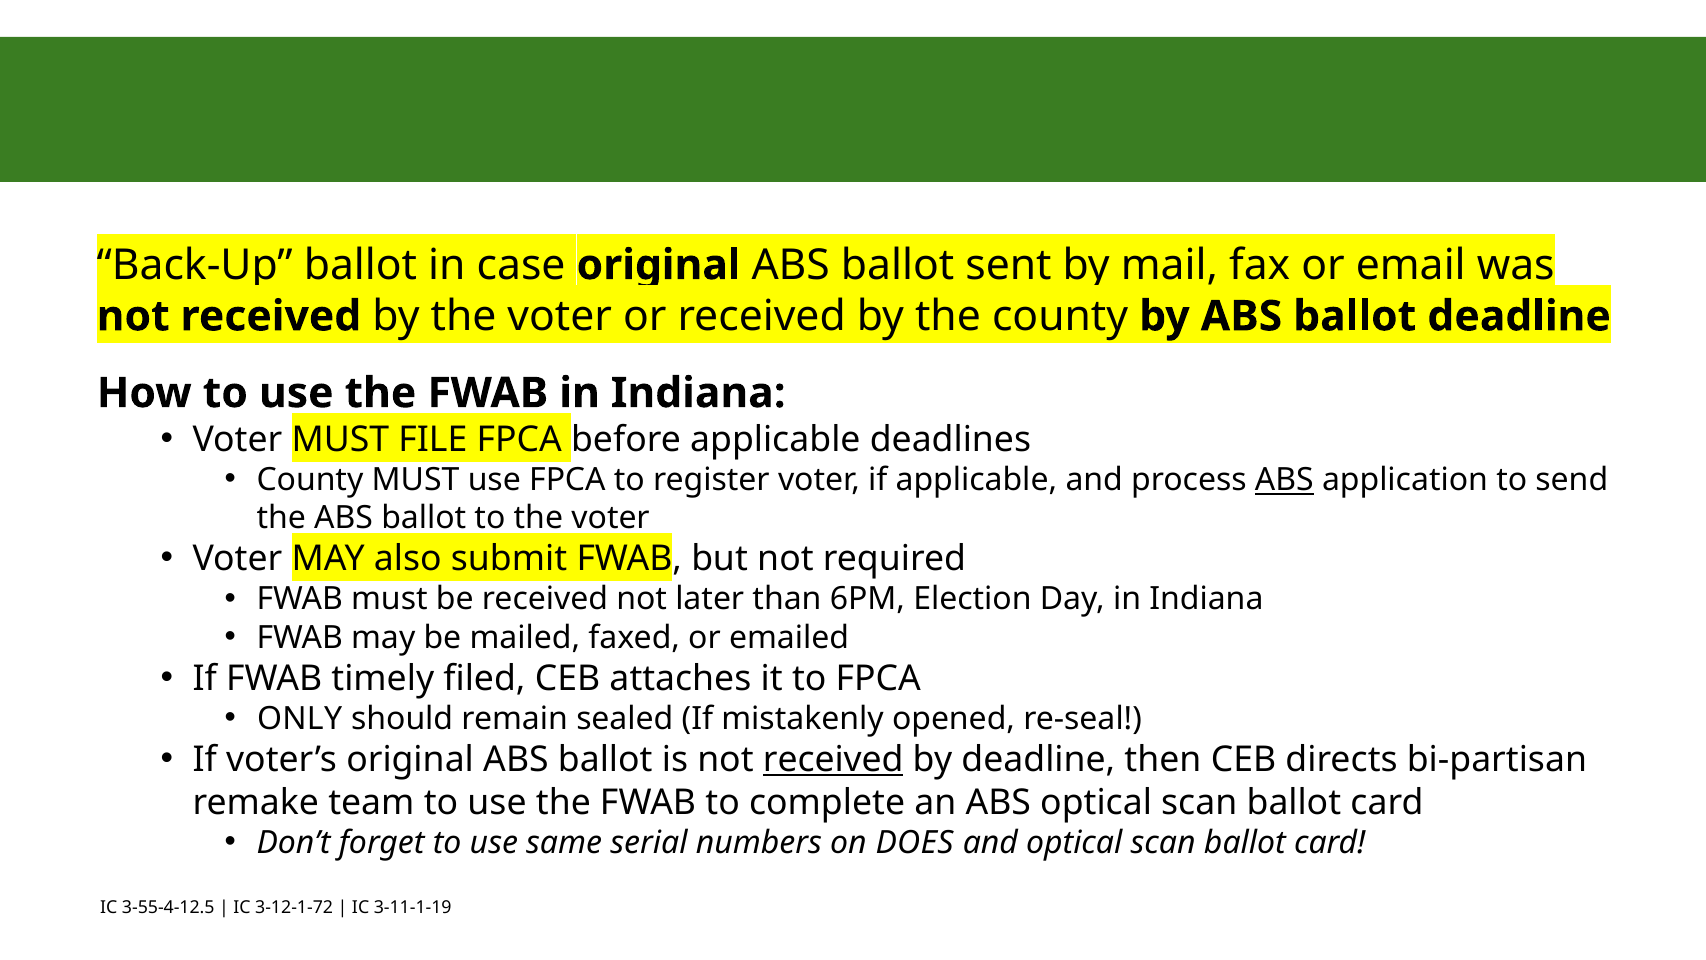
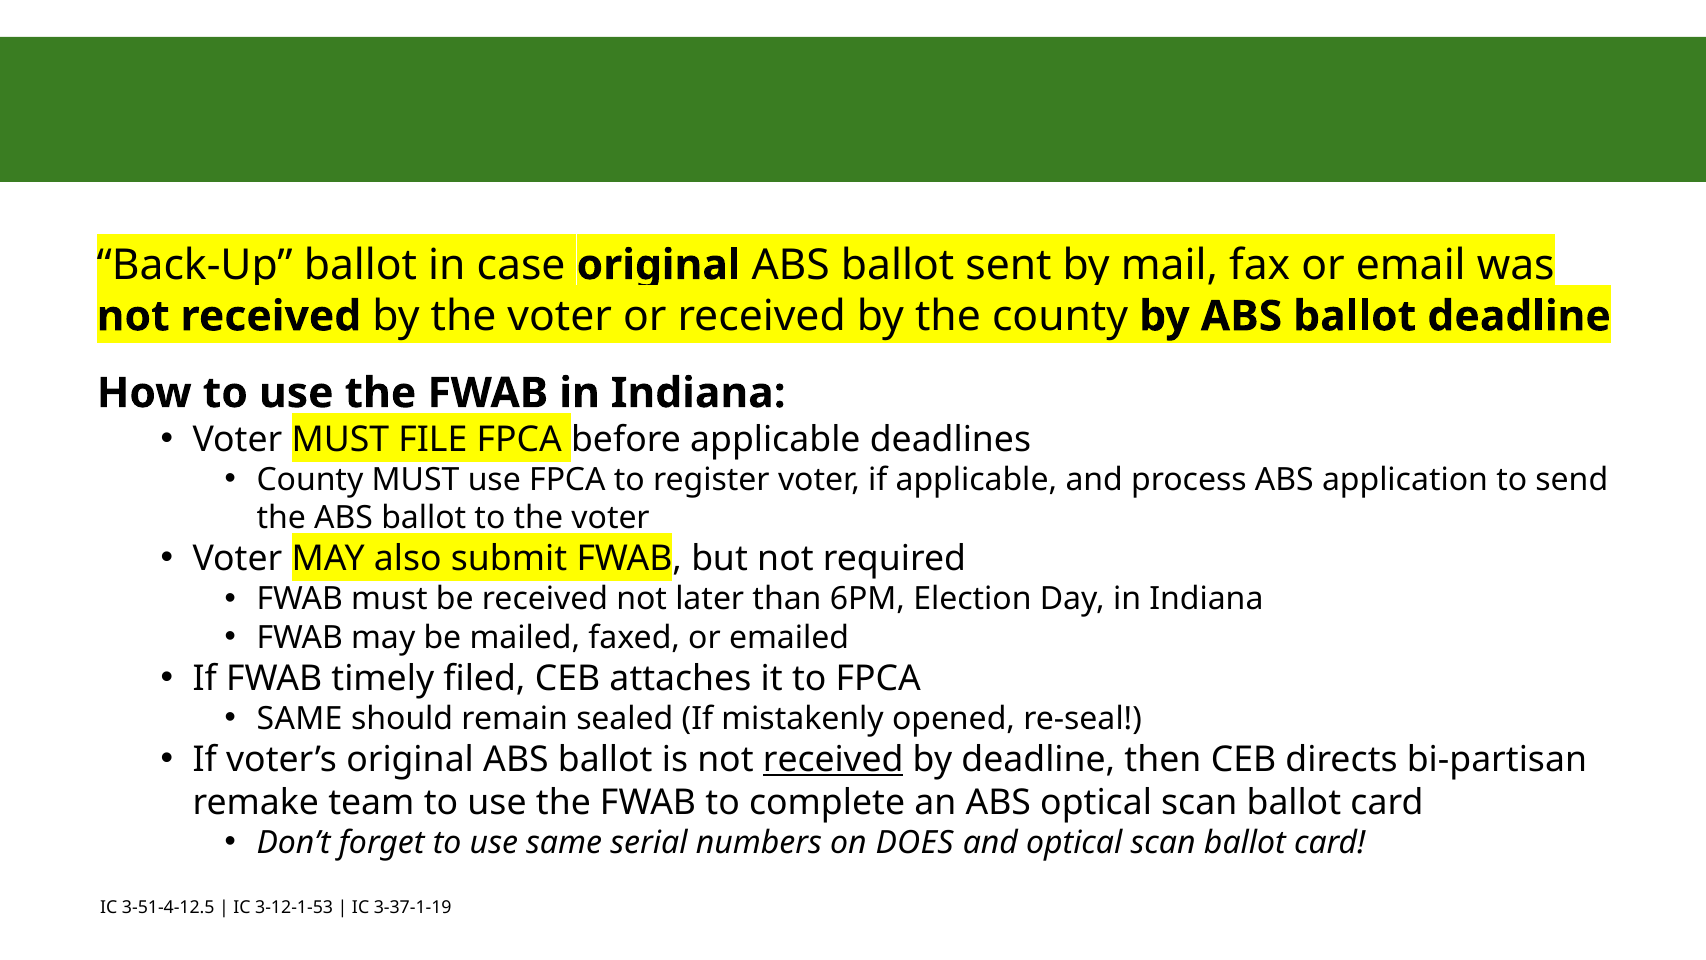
ABS at (1284, 480) underline: present -> none
ONLY at (300, 719): ONLY -> SAME
3-55-4-12.5: 3-55-4-12.5 -> 3-51-4-12.5
3-12-1-72: 3-12-1-72 -> 3-12-1-53
3-11-1-19: 3-11-1-19 -> 3-37-1-19
